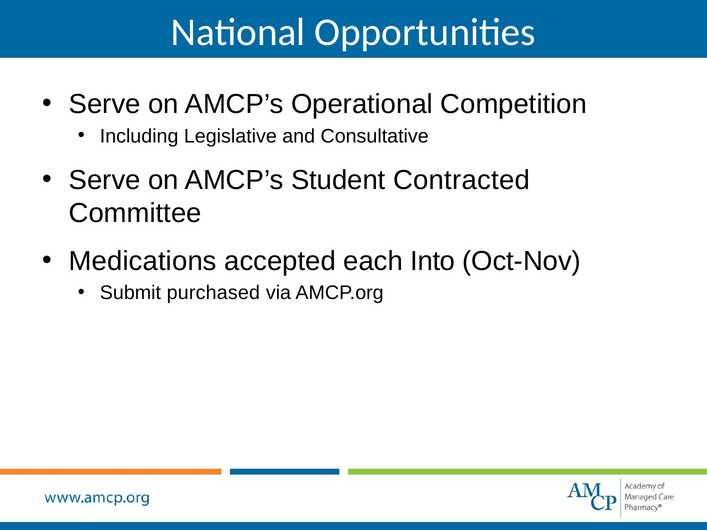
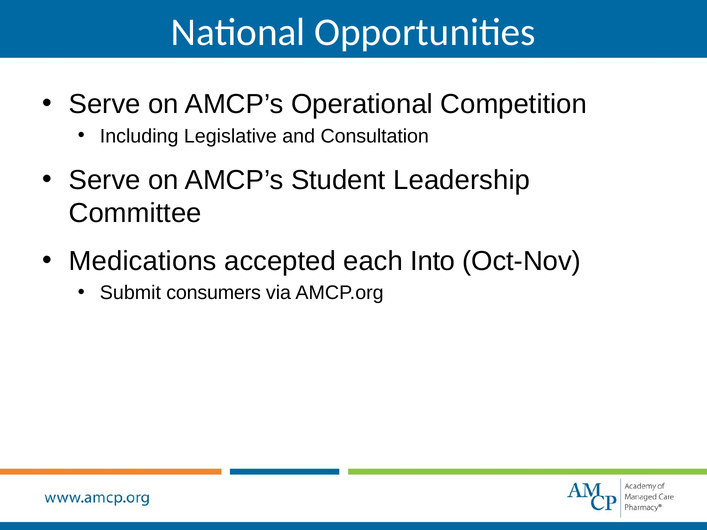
Consultative: Consultative -> Consultation
Contracted: Contracted -> Leadership
purchased: purchased -> consumers
